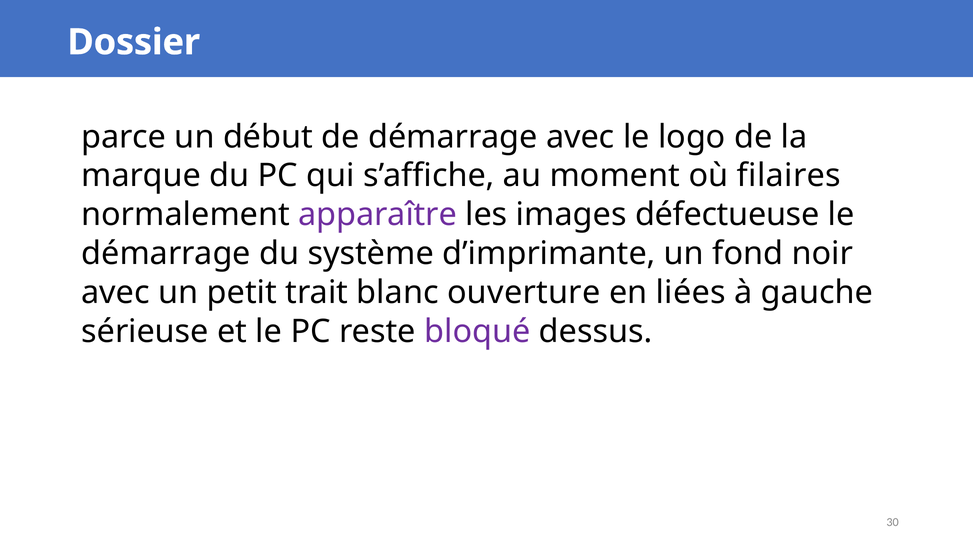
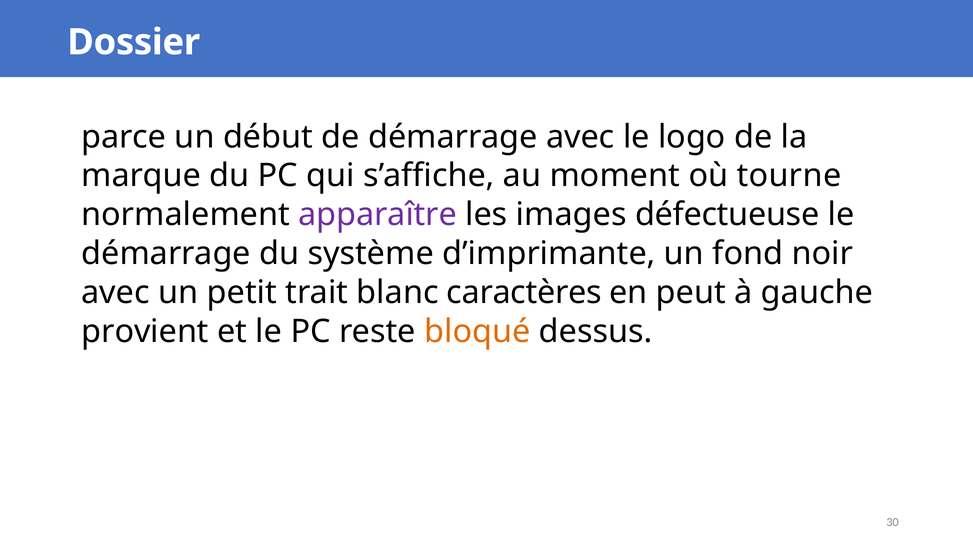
filaires: filaires -> tourne
ouverture: ouverture -> caractères
liées: liées -> peut
sérieuse: sérieuse -> provient
bloqué colour: purple -> orange
